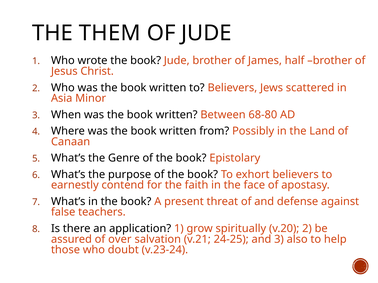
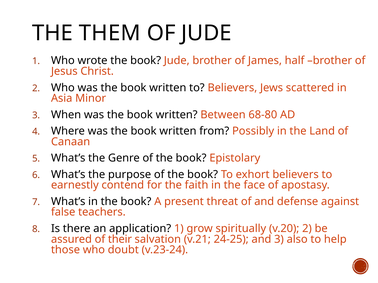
over: over -> their
